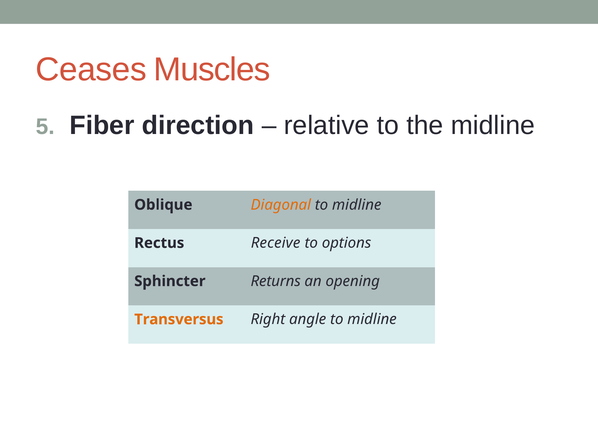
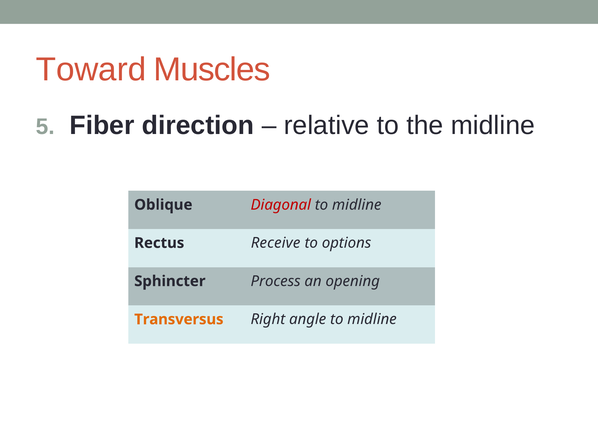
Ceases: Ceases -> Toward
Diagonal colour: orange -> red
Returns: Returns -> Process
